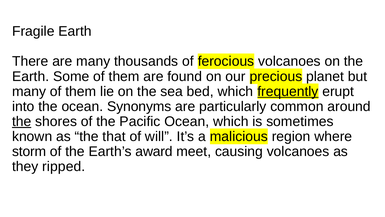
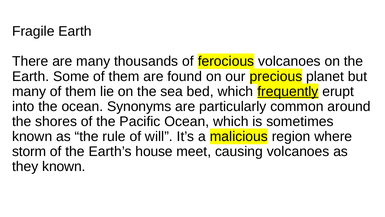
the at (22, 121) underline: present -> none
that: that -> rule
award: award -> house
they ripped: ripped -> known
